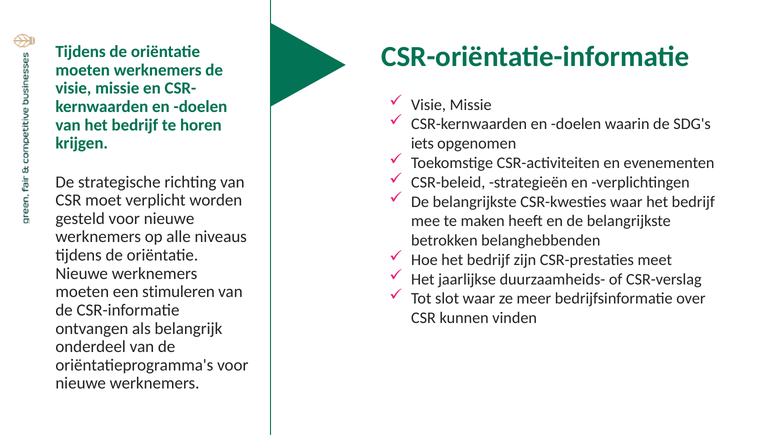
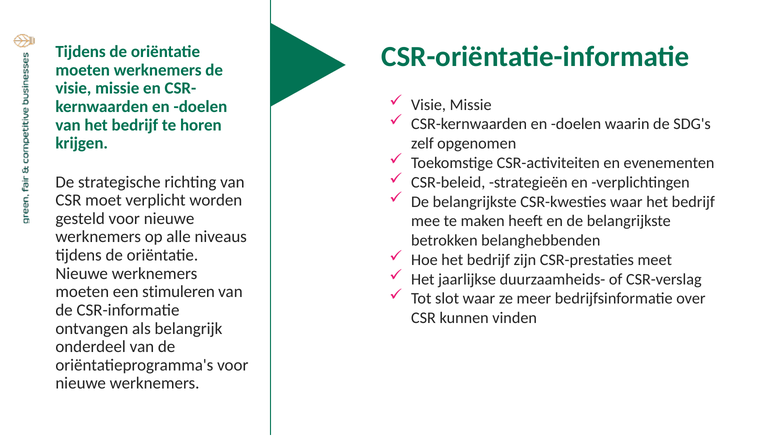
iets: iets -> zelf
